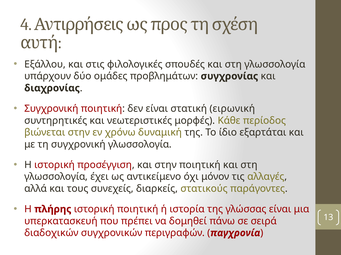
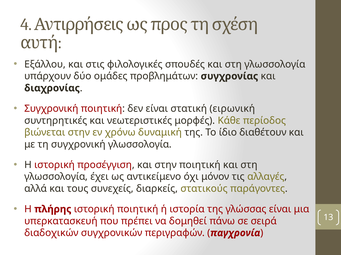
εξαρτάται: εξαρτάται -> διαθέτουν
